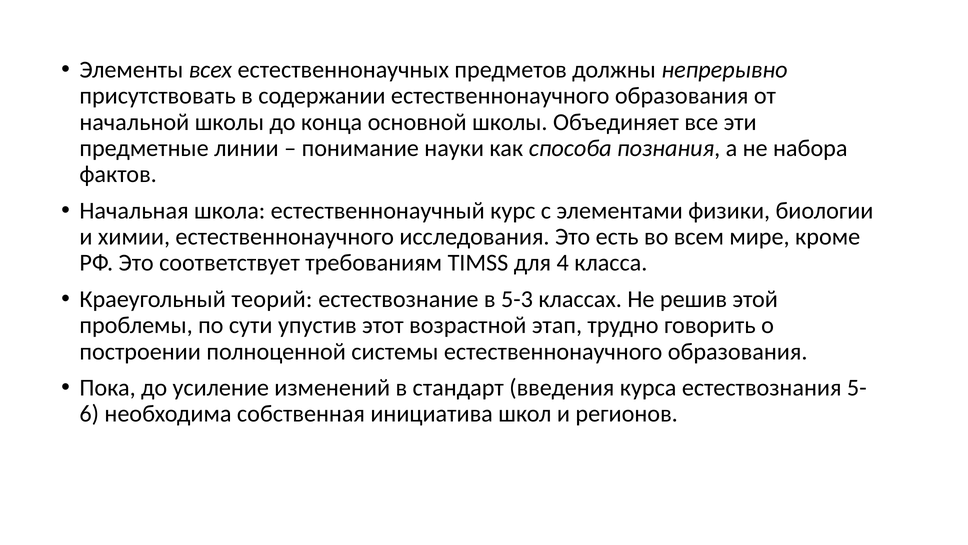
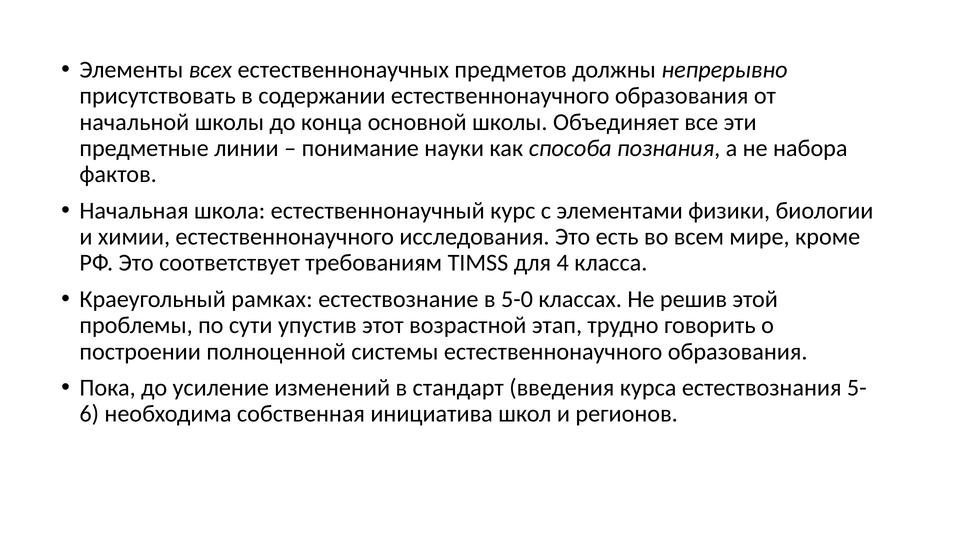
теорий: теорий -> рамках
5-3: 5-3 -> 5-0
